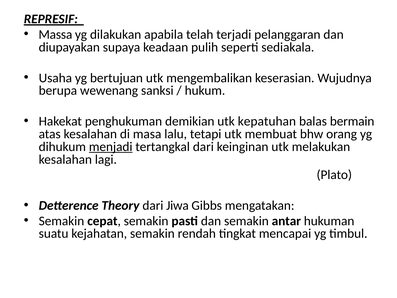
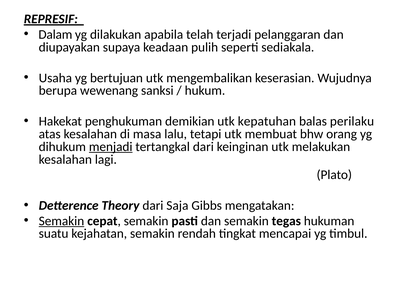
Massa: Massa -> Dalam
bermain: bermain -> perilaku
Jiwa: Jiwa -> Saja
Semakin at (61, 221) underline: none -> present
antar: antar -> tegas
